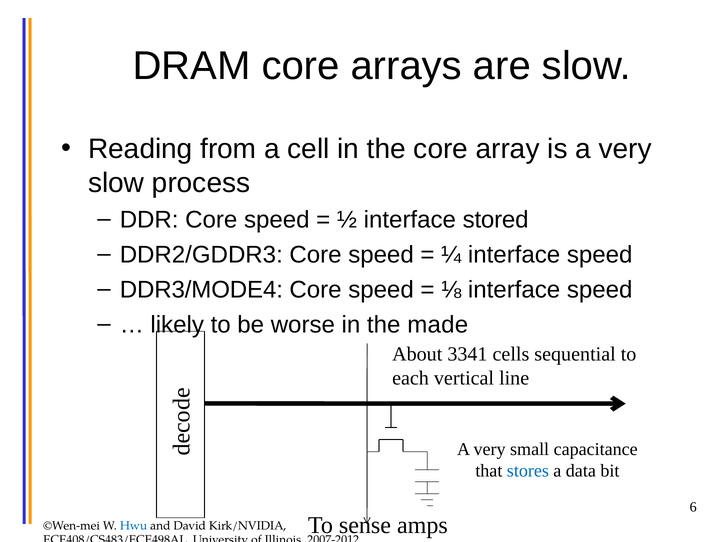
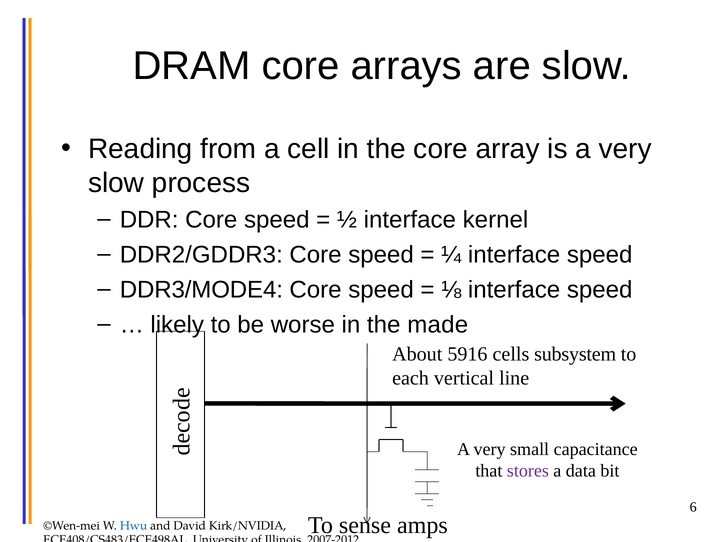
stored: stored -> kernel
3341: 3341 -> 5916
sequential: sequential -> subsystem
stores colour: blue -> purple
